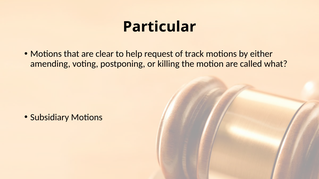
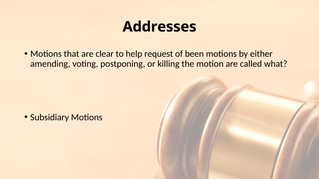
Particular: Particular -> Addresses
track: track -> been
